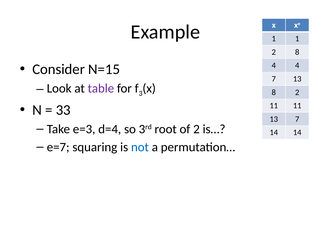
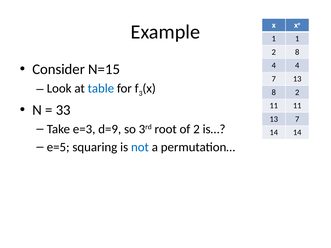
table colour: purple -> blue
d=4: d=4 -> d=9
e=7: e=7 -> e=5
